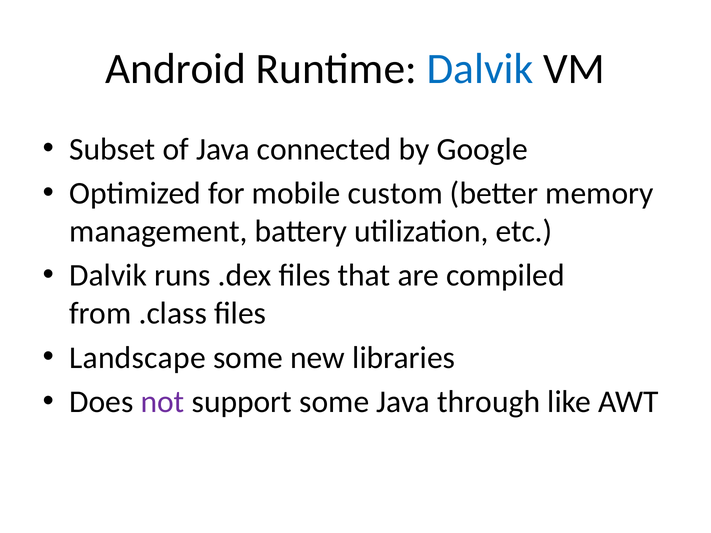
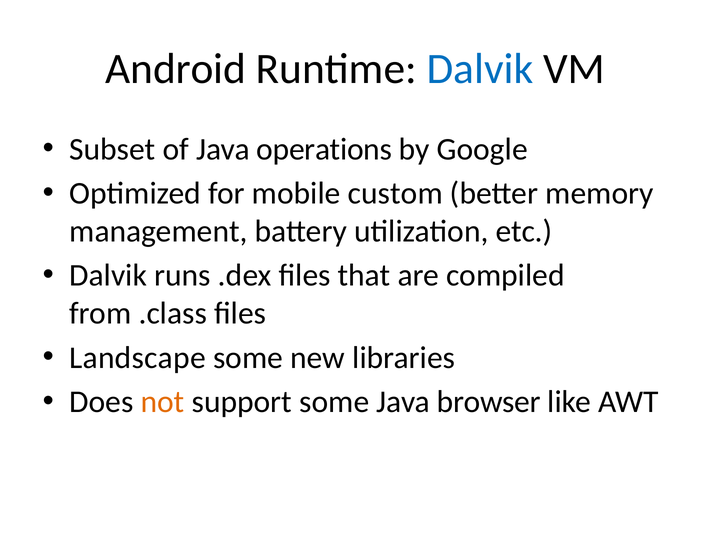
connected: connected -> operations
not colour: purple -> orange
through: through -> browser
